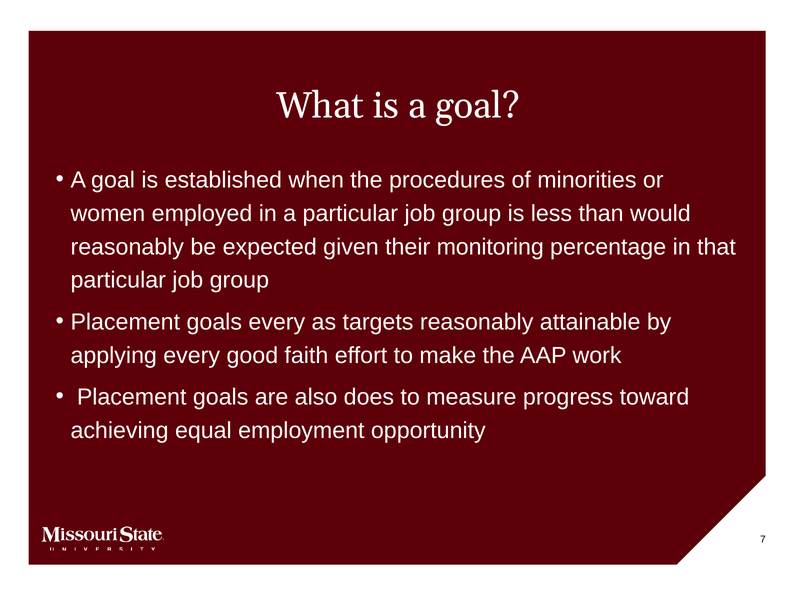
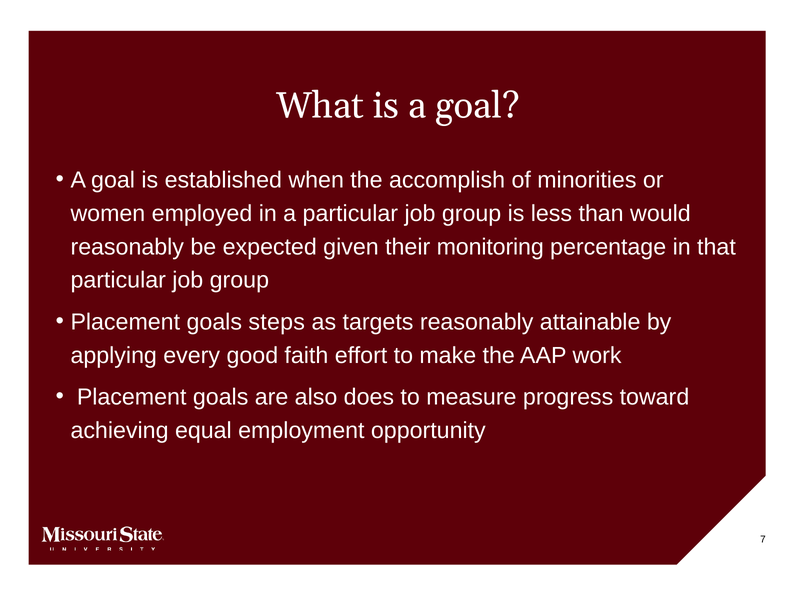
procedures: procedures -> accomplish
goals every: every -> steps
